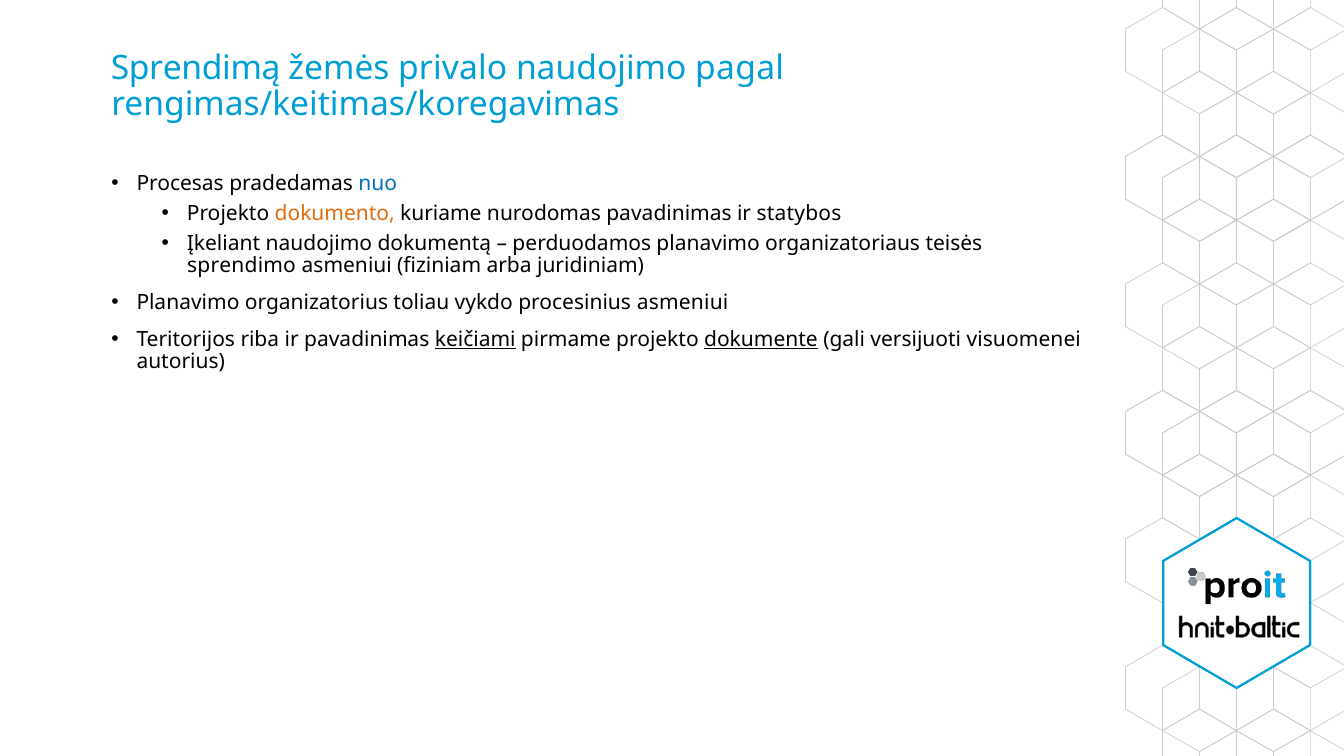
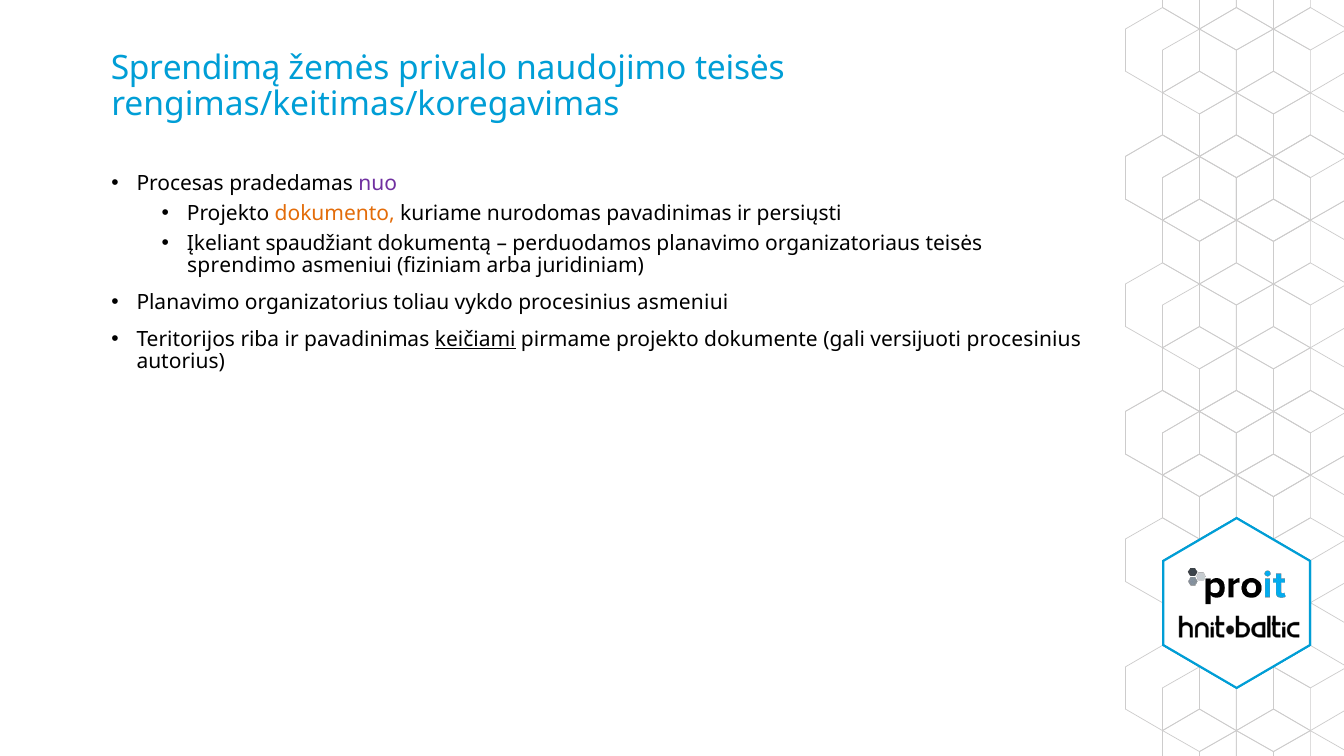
naudojimo pagal: pagal -> teisės
nuo colour: blue -> purple
statybos: statybos -> persiųsti
Įkeliant naudojimo: naudojimo -> spaudžiant
dokumente underline: present -> none
versijuoti visuomenei: visuomenei -> procesinius
